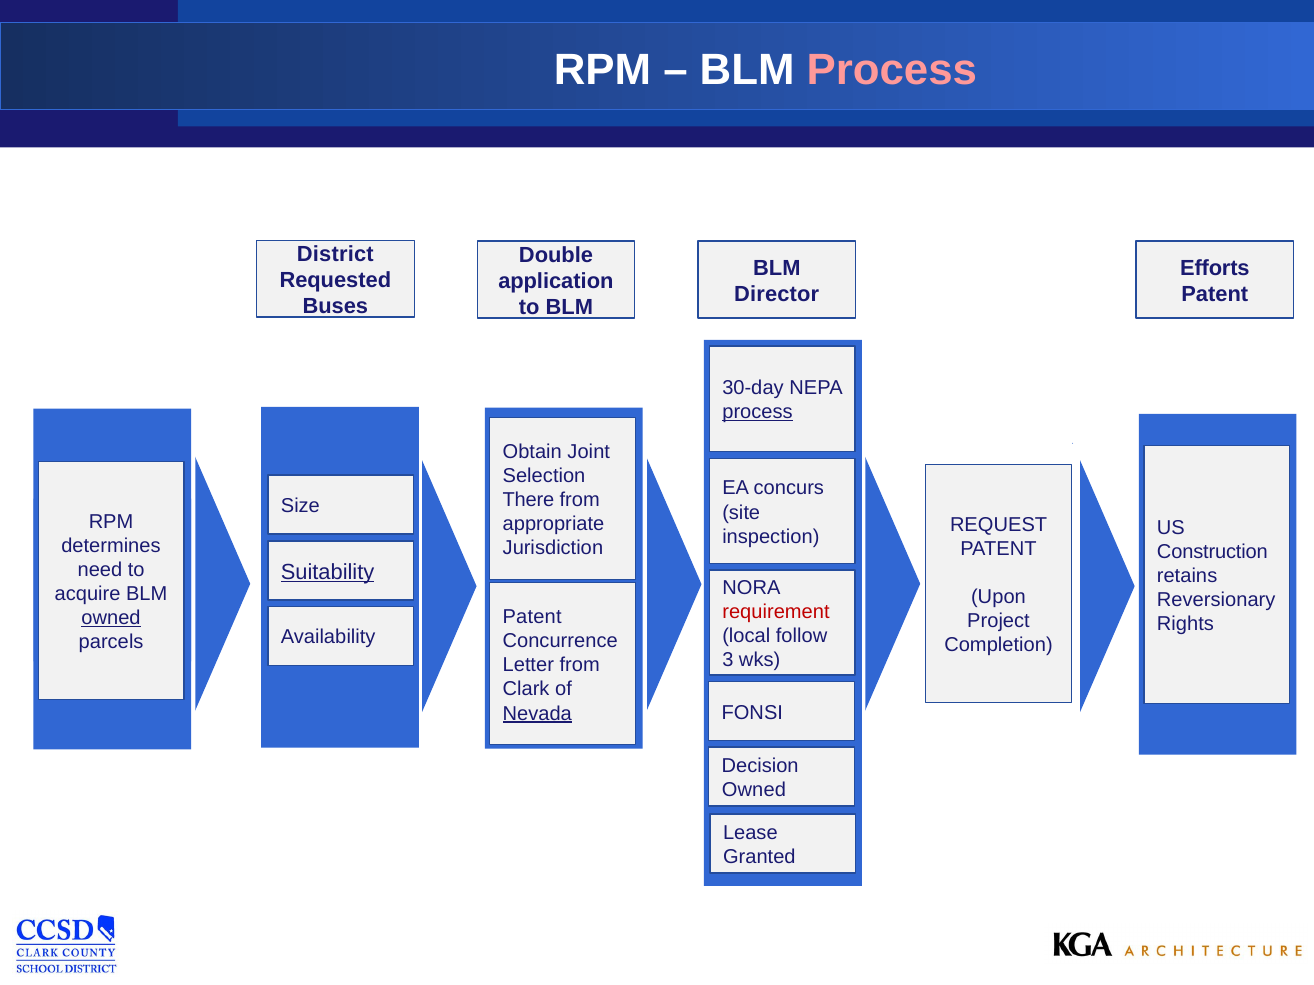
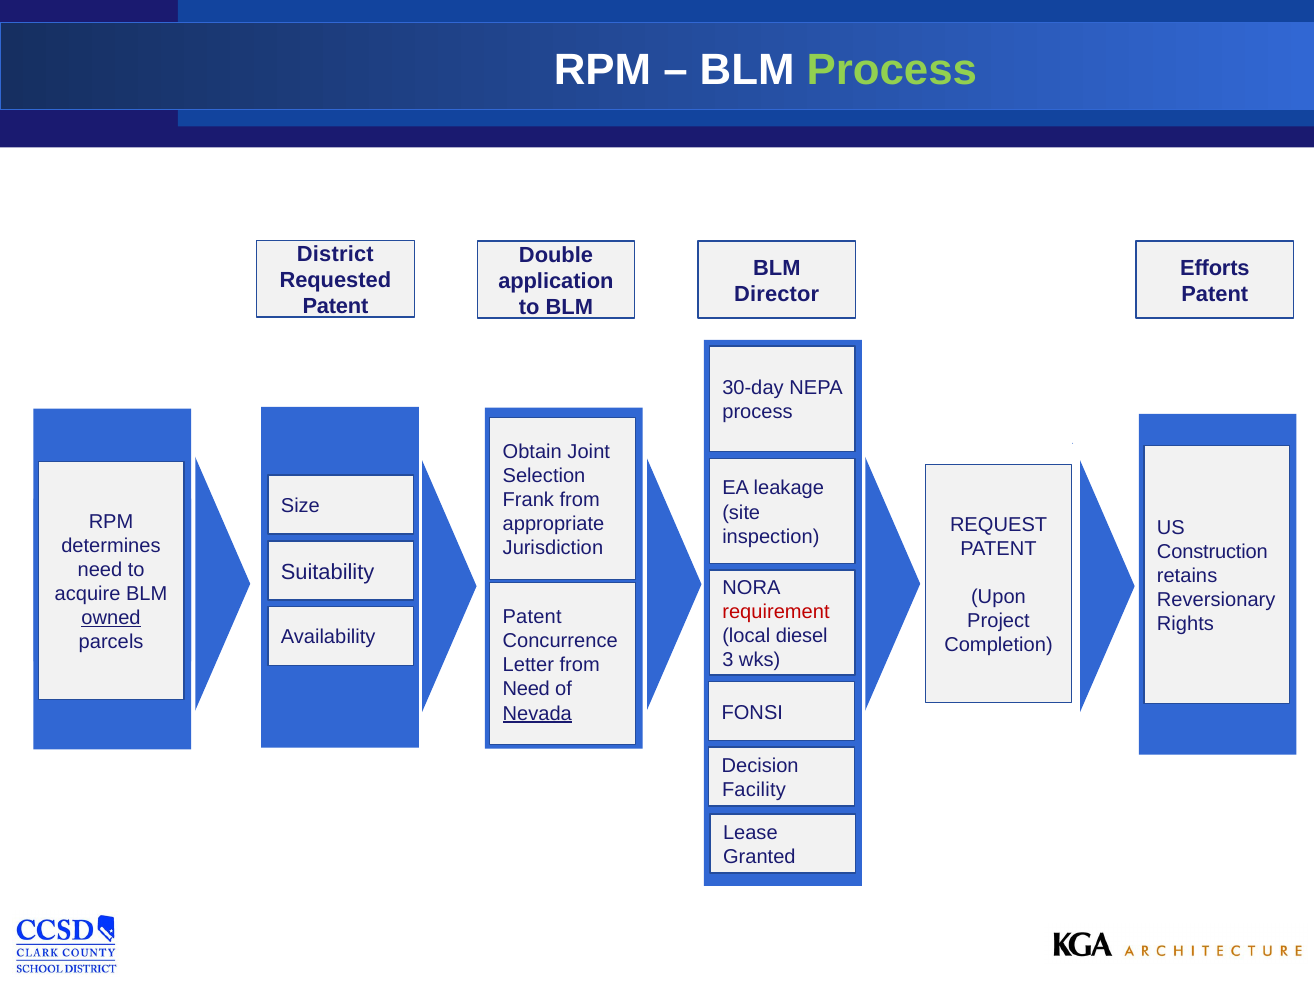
Process at (892, 70) colour: pink -> light green
Buses at (335, 307): Buses -> Patent
process at (758, 412) underline: present -> none
concurs: concurs -> leakage
There: There -> Frank
Suitability underline: present -> none
follow: follow -> diesel
Clark at (526, 690): Clark -> Need
Owned at (754, 791): Owned -> Facility
